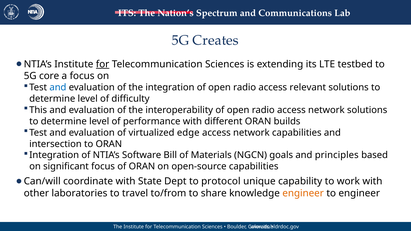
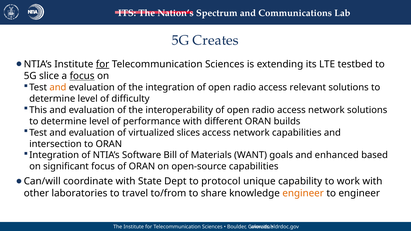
core: core -> slice
focus at (82, 76) underline: none -> present
and at (58, 88) colour: blue -> orange
edge: edge -> slices
NGCN: NGCN -> WANT
principles: principles -> enhanced
